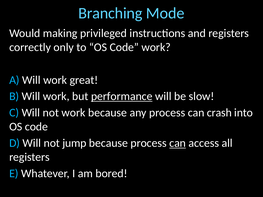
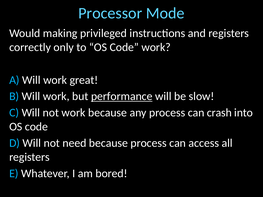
Branching: Branching -> Processor
jump: jump -> need
can at (178, 143) underline: present -> none
